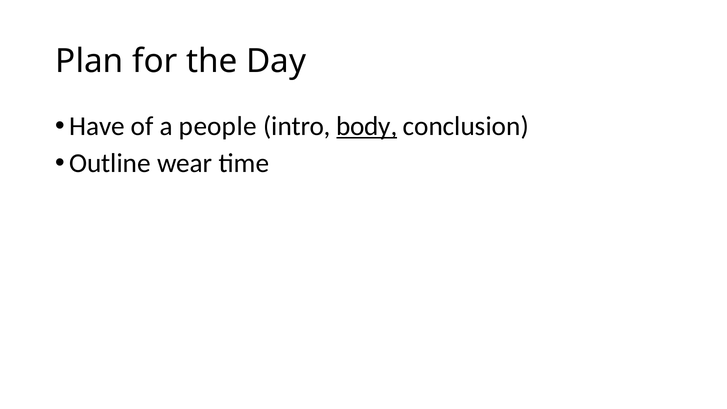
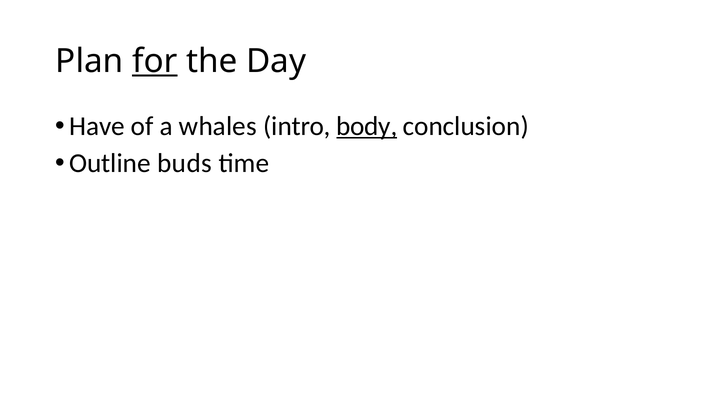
for underline: none -> present
people: people -> whales
wear: wear -> buds
